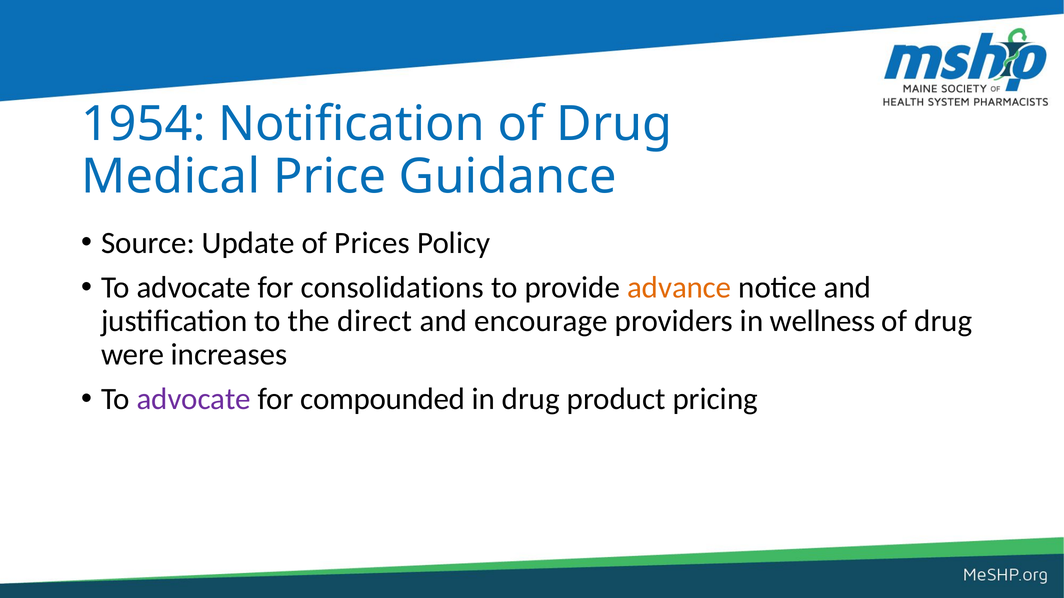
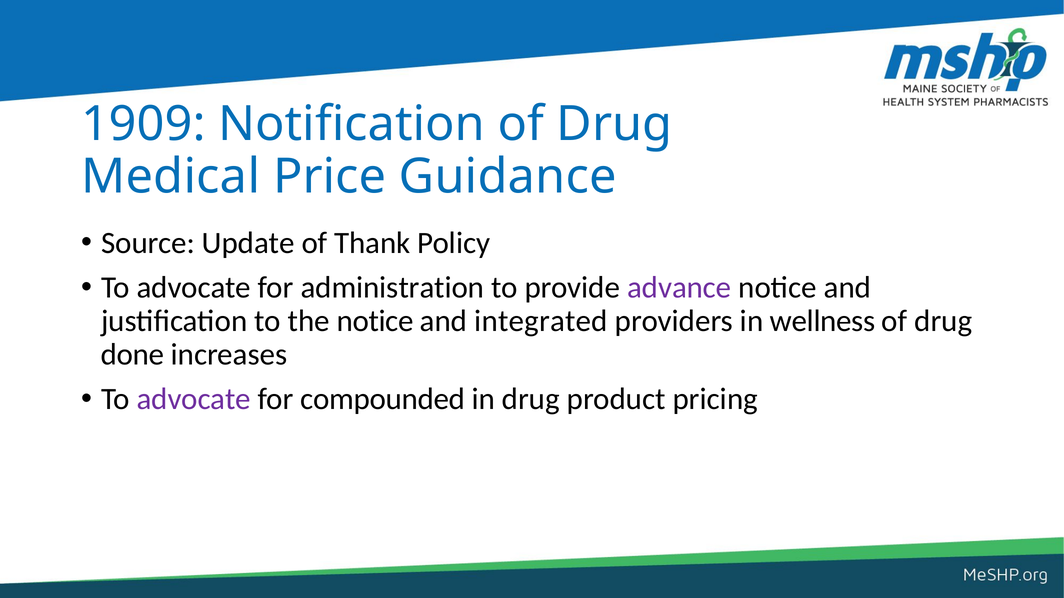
1954: 1954 -> 1909
Prices: Prices -> Thank
consolidations: consolidations -> administration
advance colour: orange -> purple
the direct: direct -> notice
encourage: encourage -> integrated
were: were -> done
